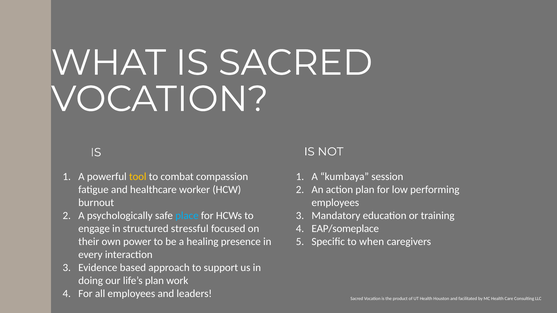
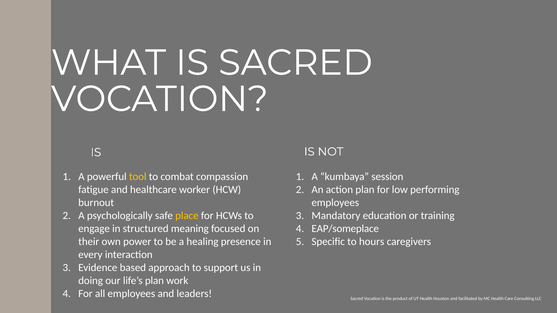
place colour: light blue -> yellow
stressful: stressful -> meaning
when: when -> hours
